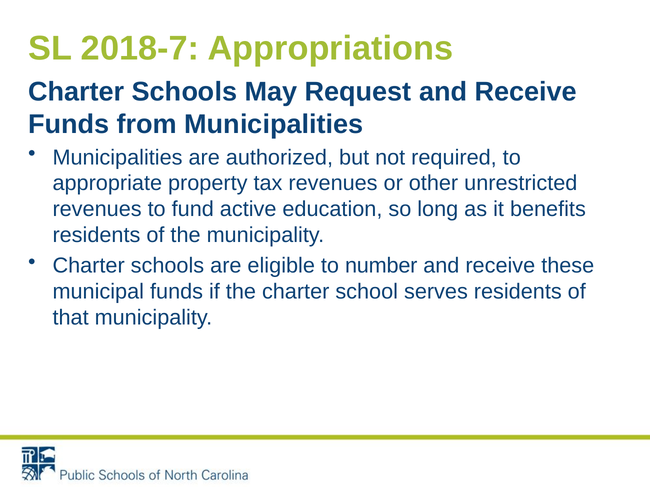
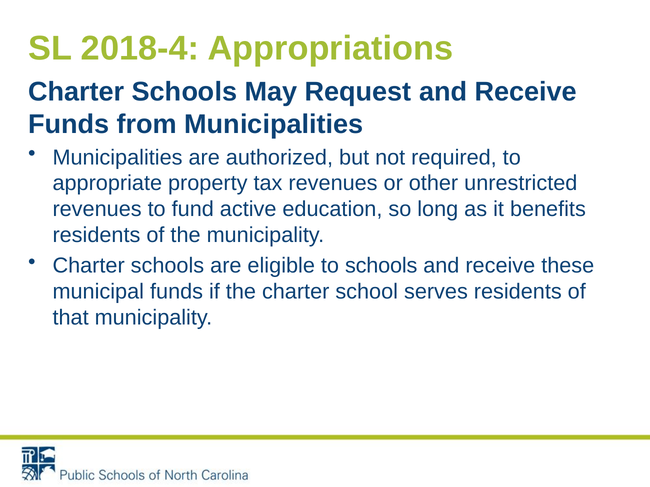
2018-7: 2018-7 -> 2018-4
to number: number -> schools
